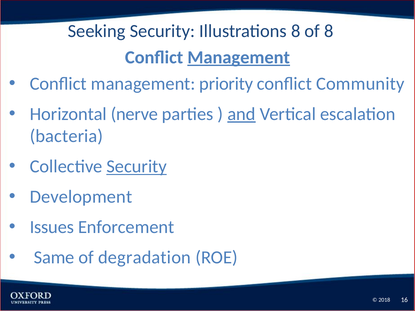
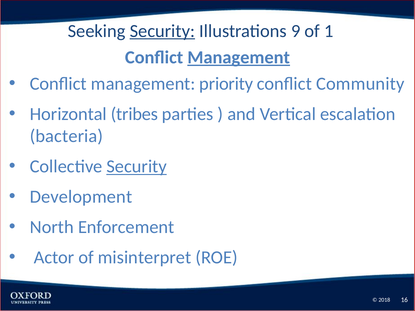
Security at (162, 31) underline: none -> present
Illustrations 8: 8 -> 9
of 8: 8 -> 1
nerve: nerve -> tribes
and underline: present -> none
Issues: Issues -> North
Same: Same -> Actor
degradation: degradation -> misinterpret
